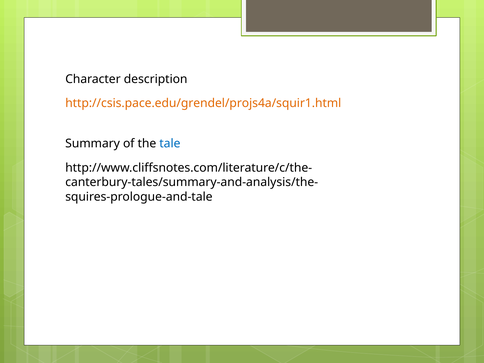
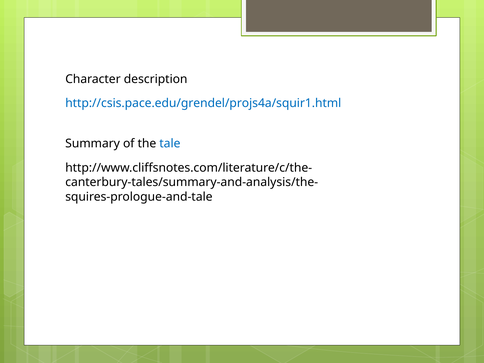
http://csis.pace.edu/grendel/projs4a/squir1.html colour: orange -> blue
